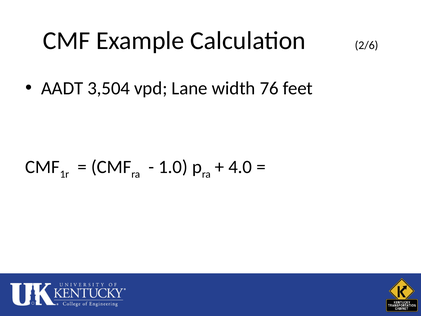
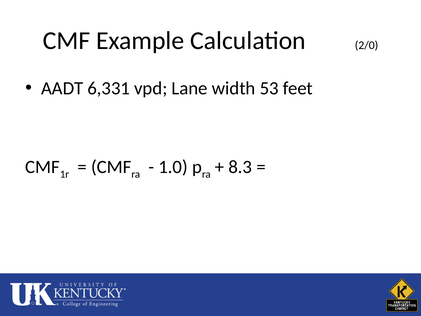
2/6: 2/6 -> 2/0
3,504: 3,504 -> 6,331
76: 76 -> 53
4.0: 4.0 -> 8.3
